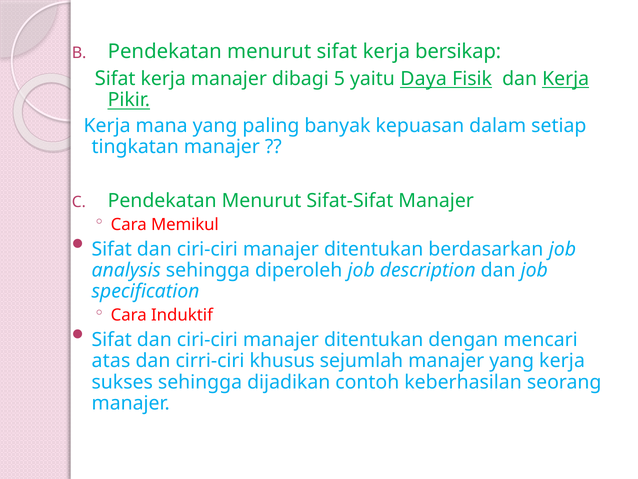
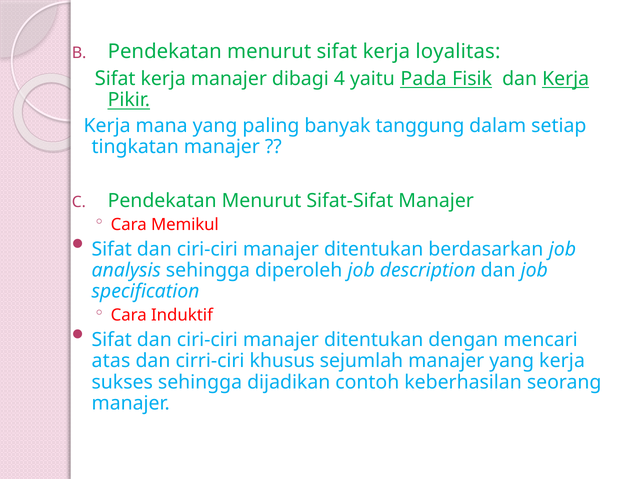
bersikap: bersikap -> loyalitas
5: 5 -> 4
Daya: Daya -> Pada
kepuasan: kepuasan -> tanggung
